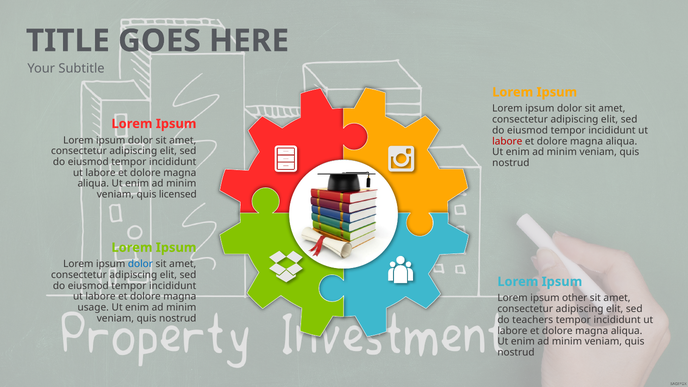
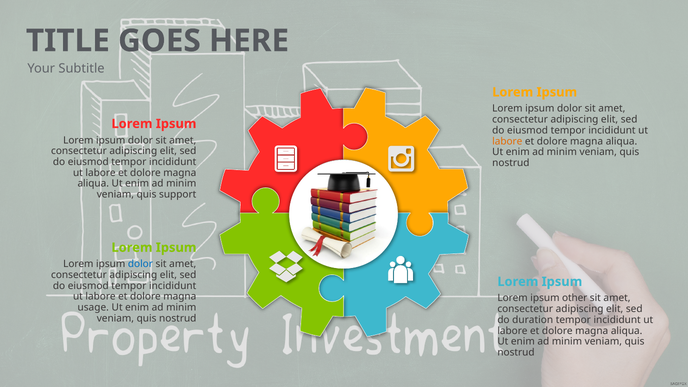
labore at (507, 141) colour: red -> orange
licensed: licensed -> support
teachers: teachers -> duration
